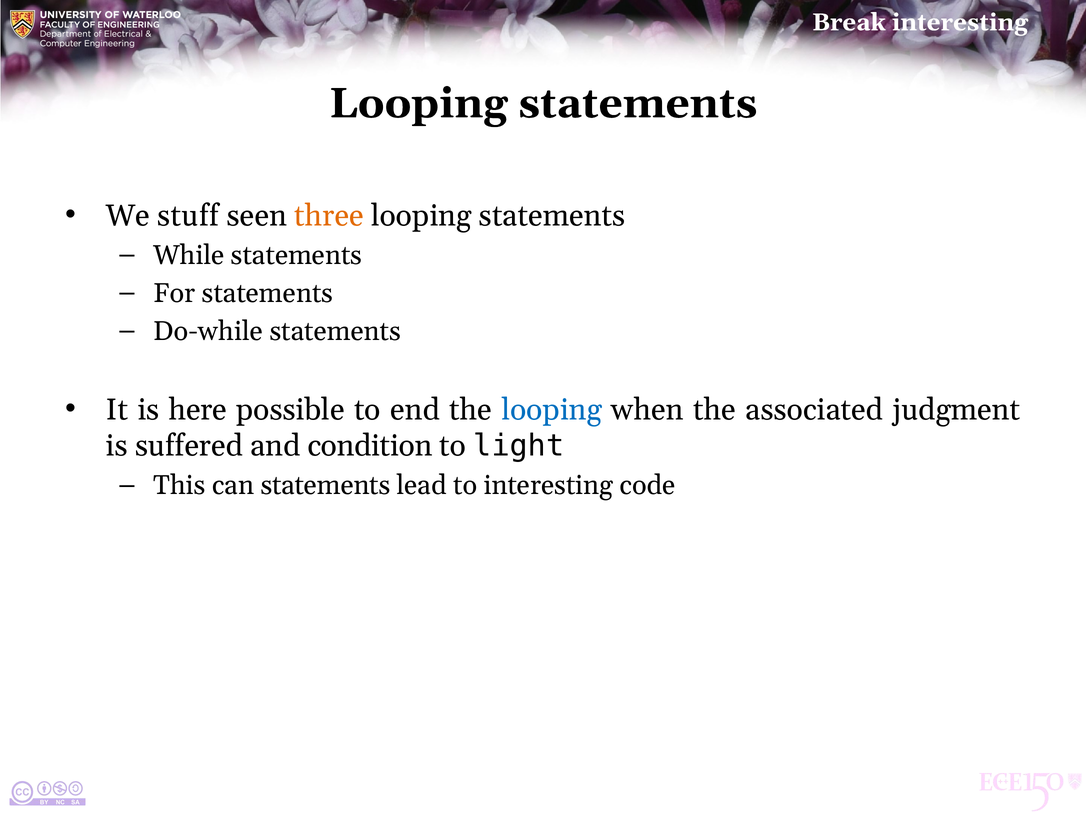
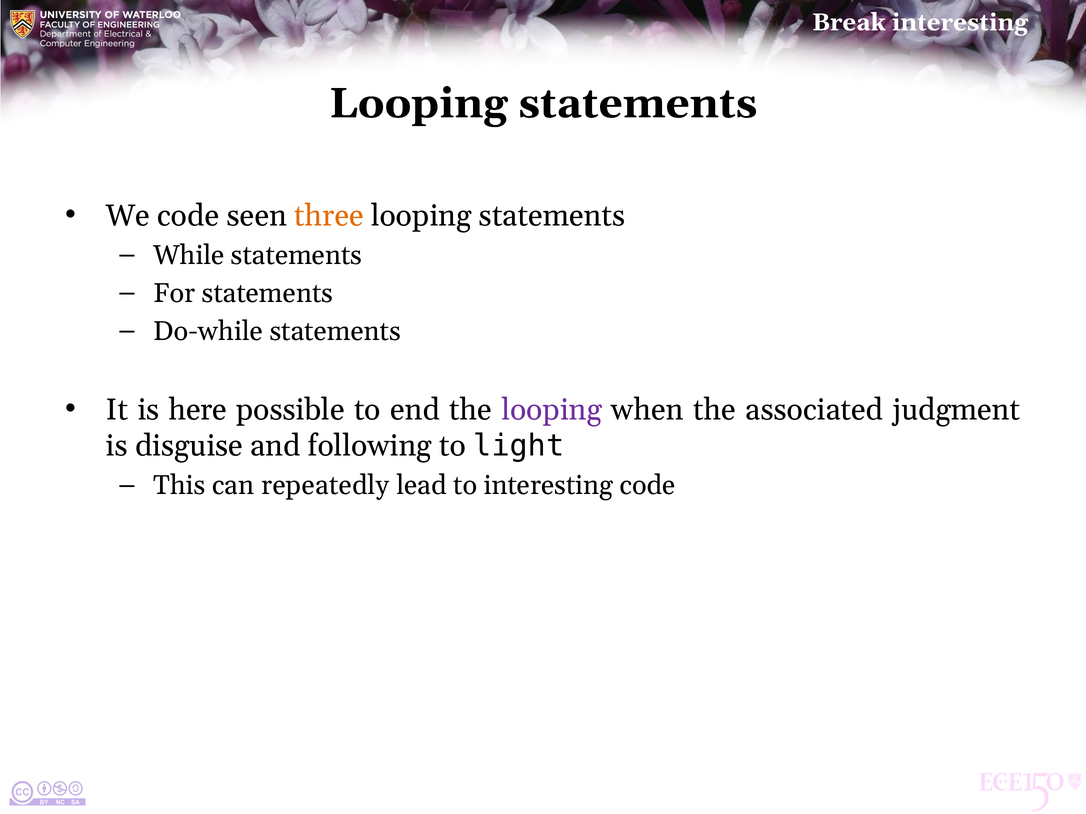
We stuff: stuff -> code
looping at (552, 410) colour: blue -> purple
suffered: suffered -> disguise
condition: condition -> following
can statements: statements -> repeatedly
